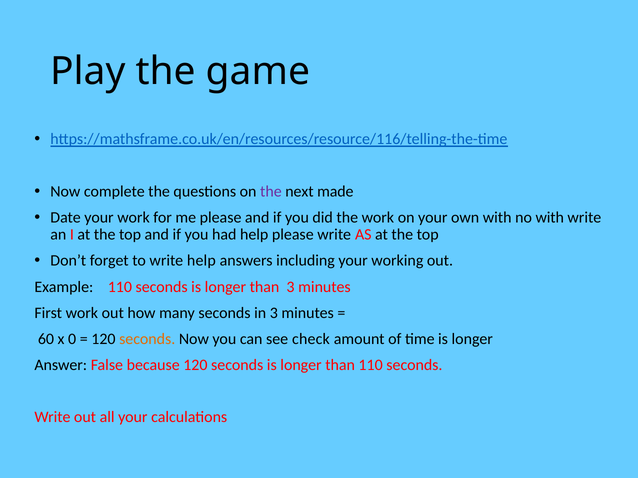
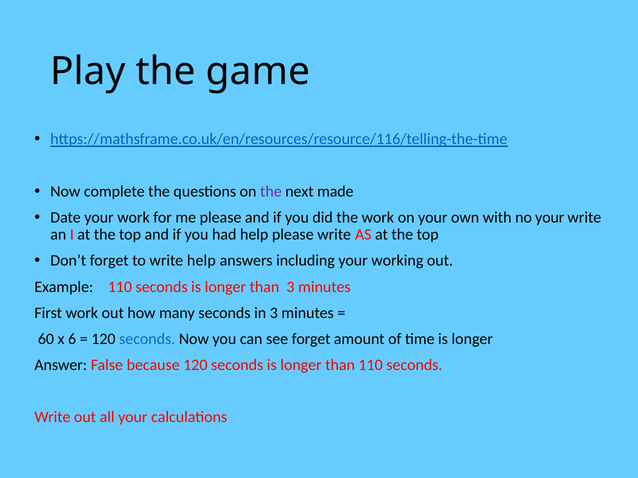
no with: with -> your
0: 0 -> 6
seconds at (147, 339) colour: orange -> blue
see check: check -> forget
